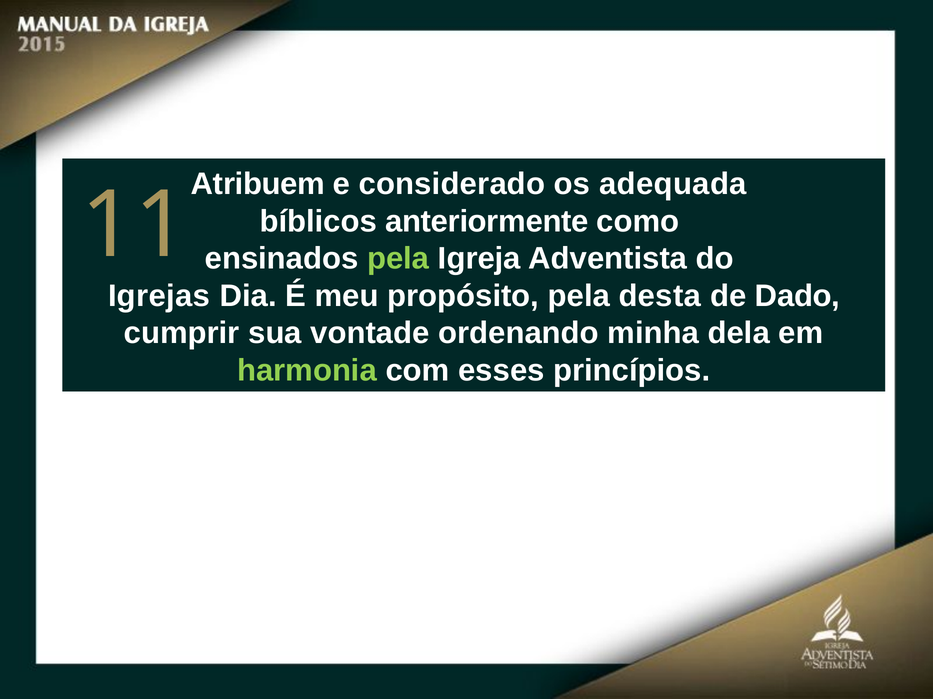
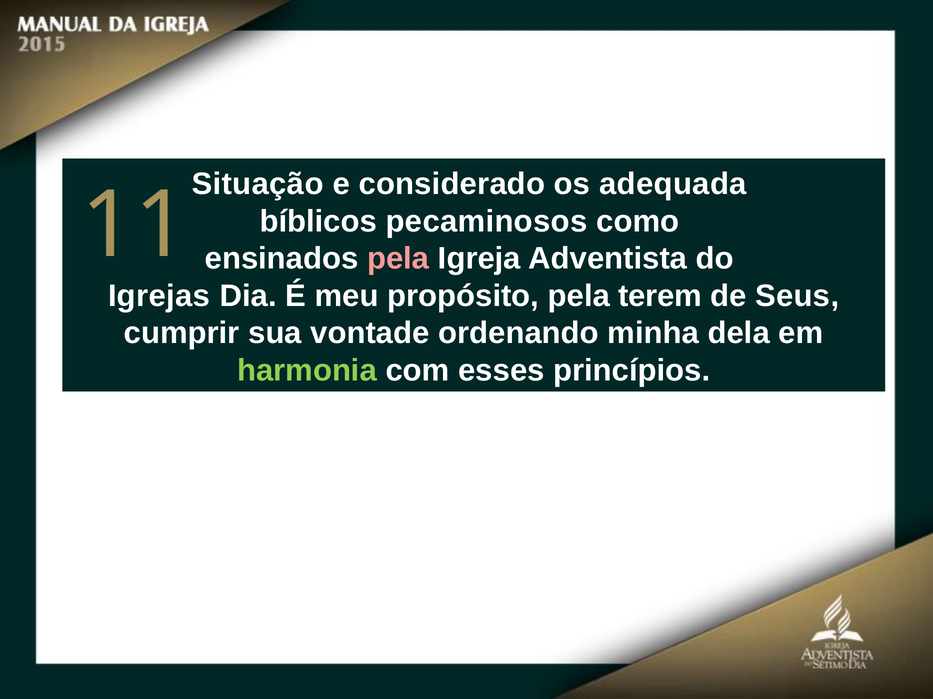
Atribuem: Atribuem -> Situação
anteriormente: anteriormente -> pecaminosos
pela at (398, 259) colour: light green -> pink
desta: desta -> terem
Dado: Dado -> Seus
